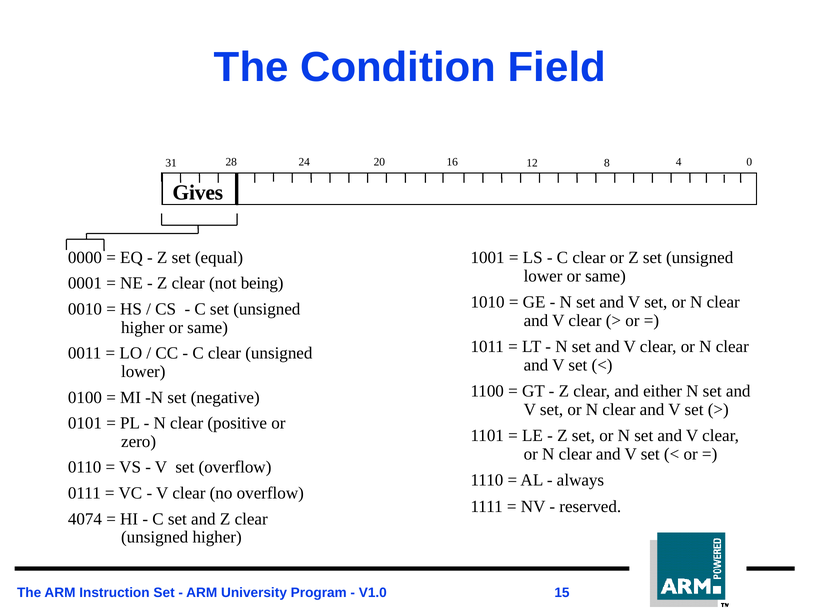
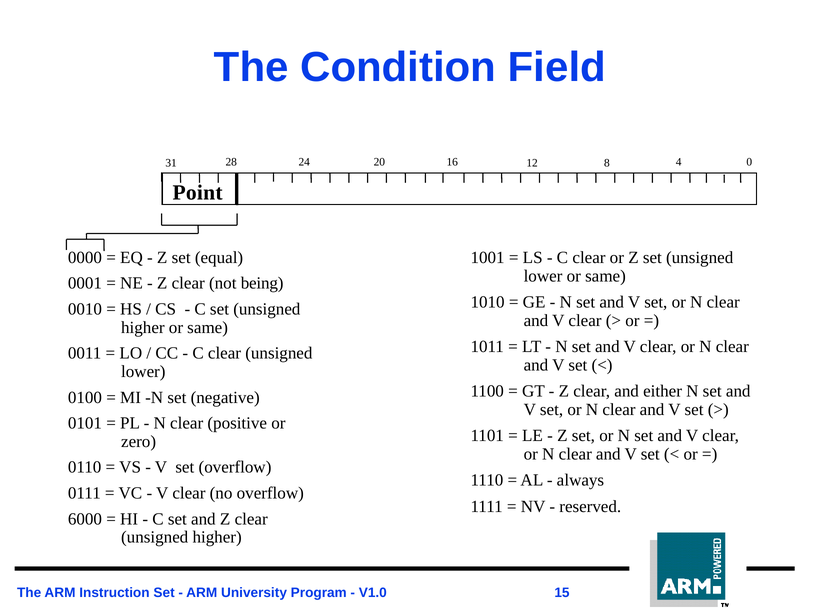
Gives: Gives -> Point
4074: 4074 -> 6000
